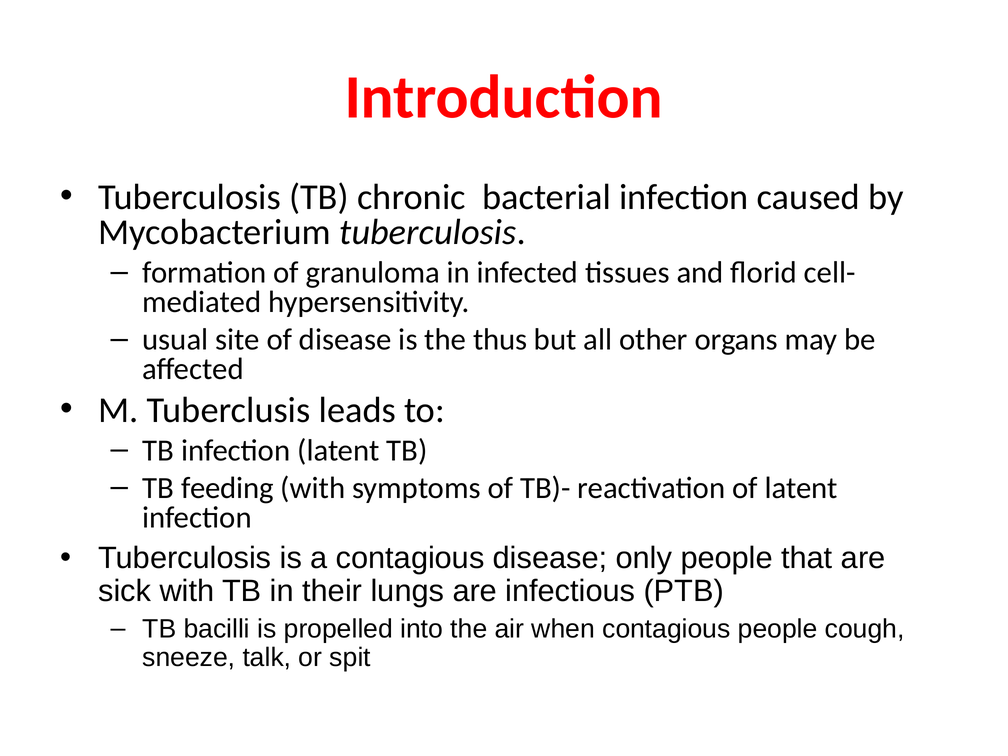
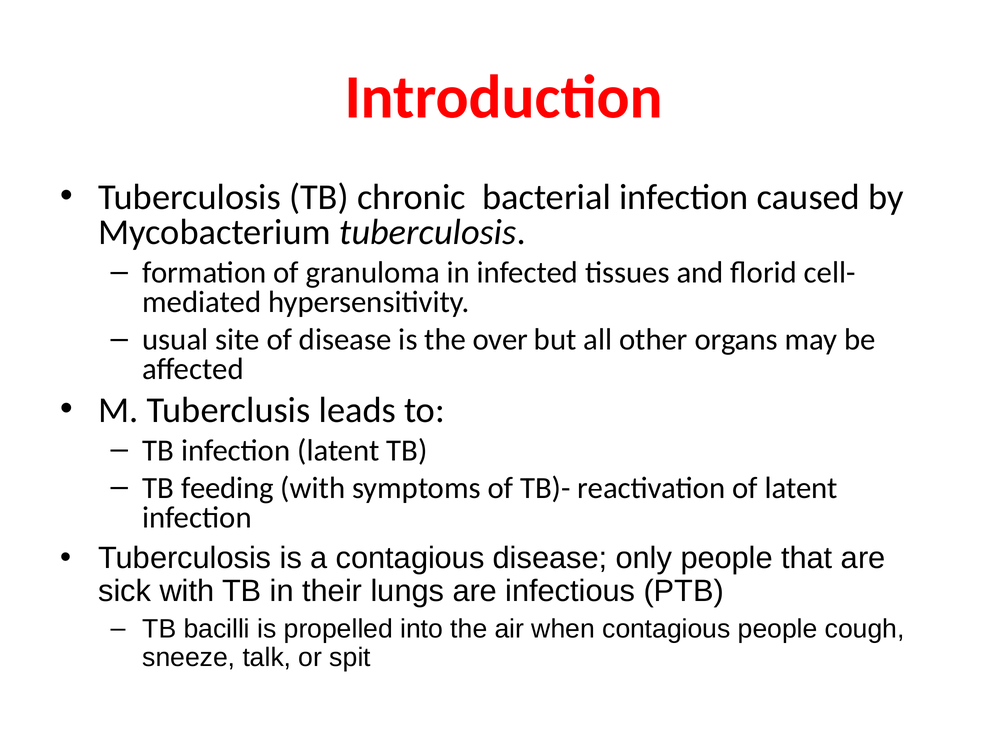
thus: thus -> over
